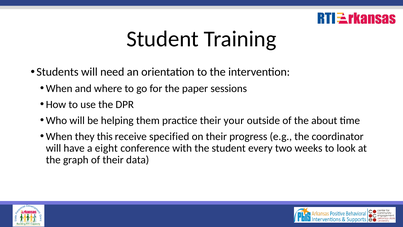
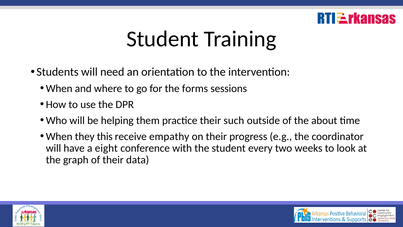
paper: paper -> forms
your: your -> such
specified: specified -> empathy
